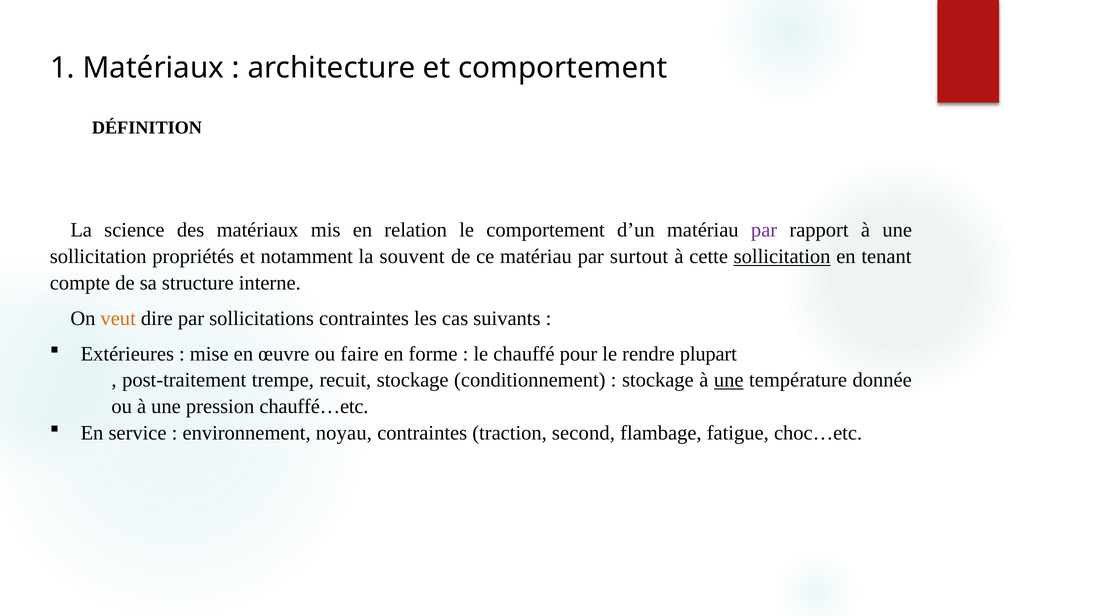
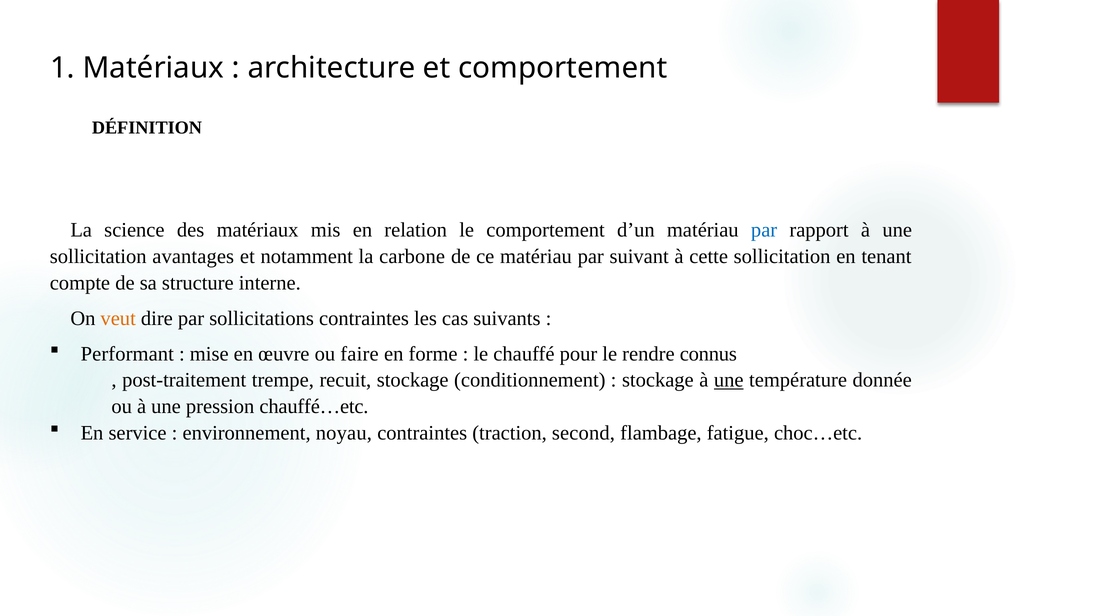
par at (764, 230) colour: purple -> blue
propriétés: propriétés -> avantages
souvent: souvent -> carbone
surtout: surtout -> suivant
sollicitation at (782, 257) underline: present -> none
Extérieures: Extérieures -> Performant
plupart: plupart -> connus
